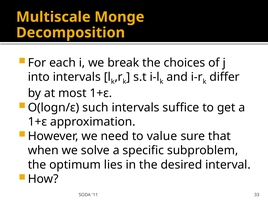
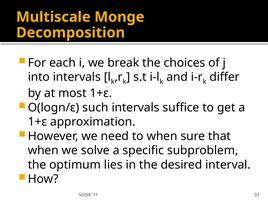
to value: value -> when
